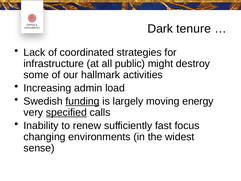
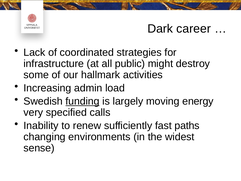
tenure: tenure -> career
specified underline: present -> none
focus: focus -> paths
